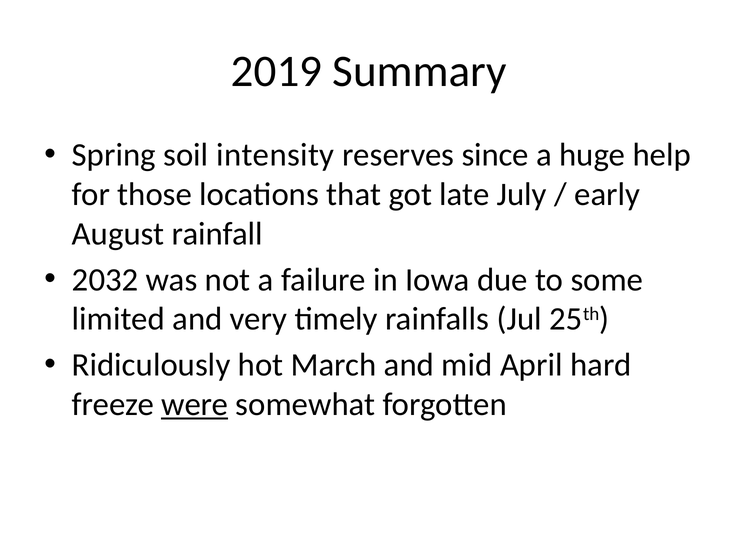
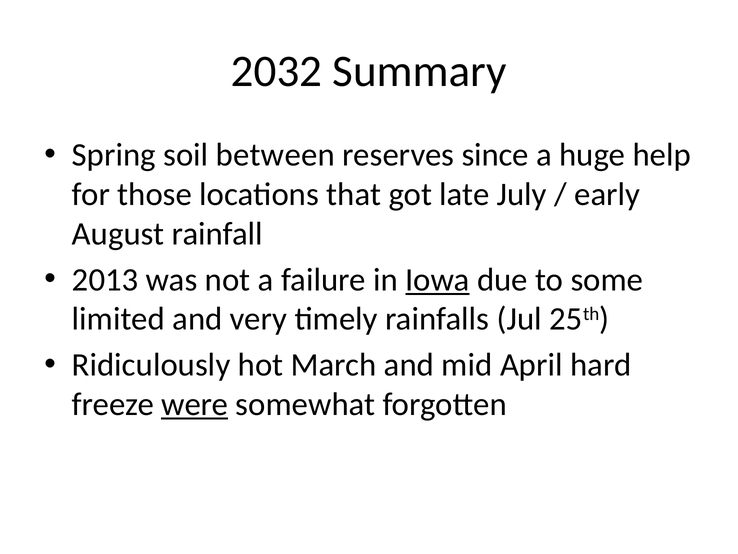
2019: 2019 -> 2032
intensity: intensity -> between
2032: 2032 -> 2013
Iowa underline: none -> present
